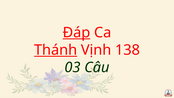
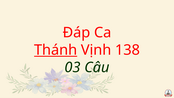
Đáp underline: present -> none
